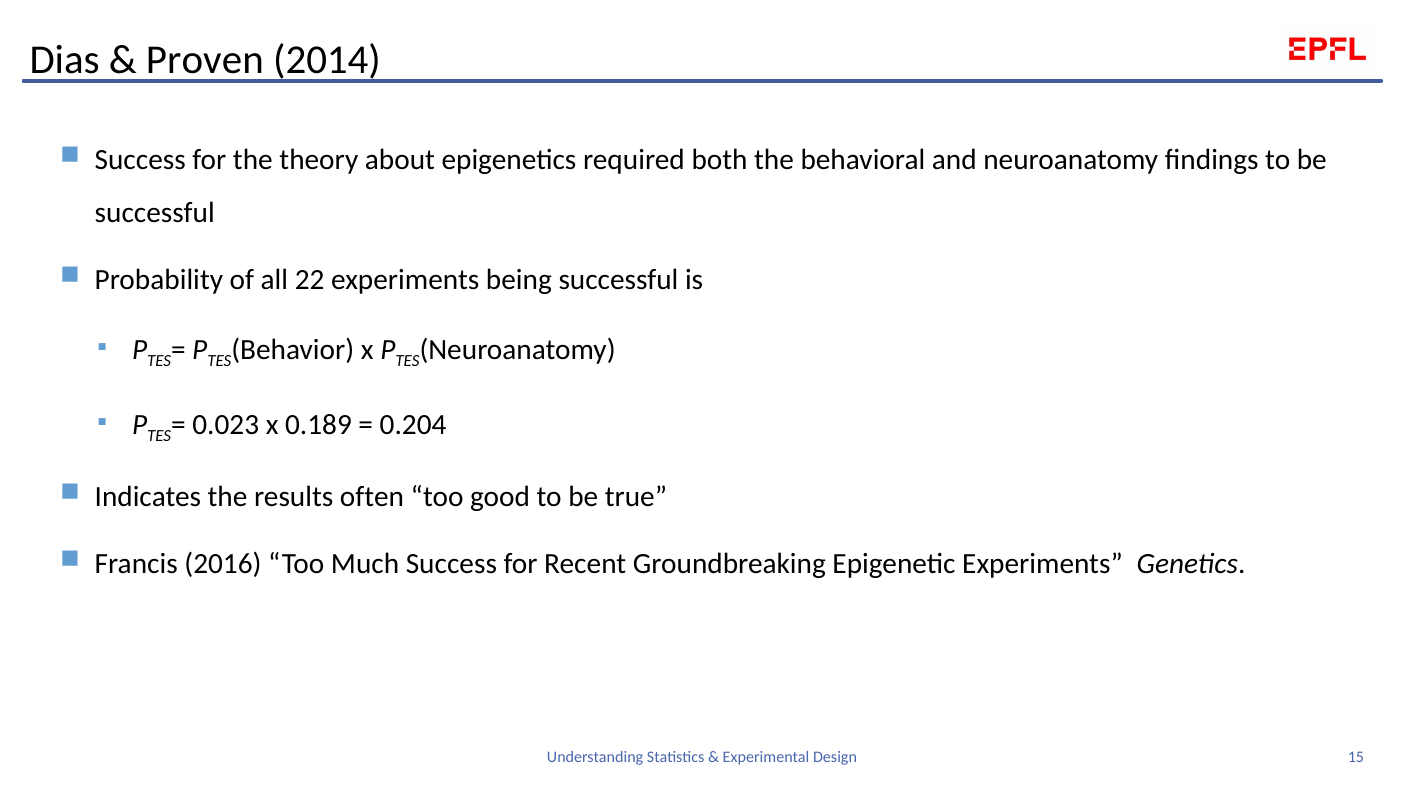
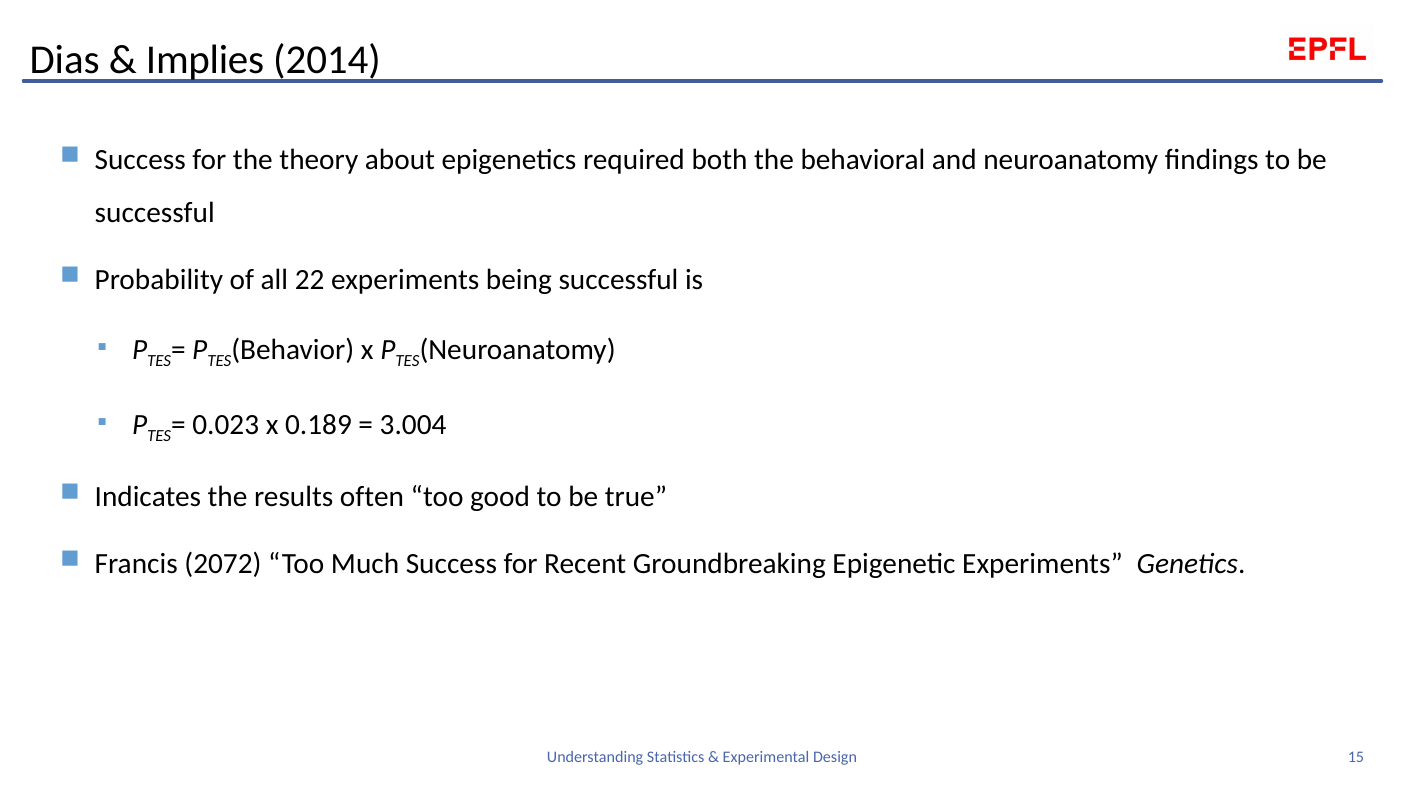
Proven: Proven -> Implies
0.204: 0.204 -> 3.004
2016: 2016 -> 2072
